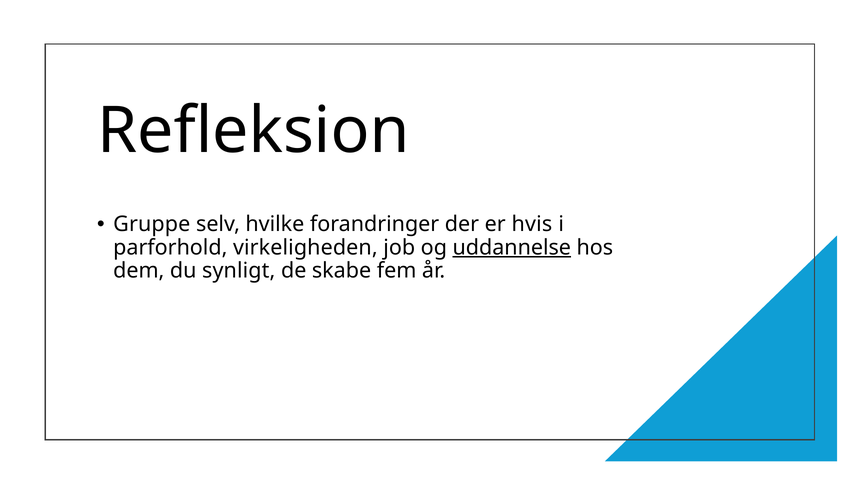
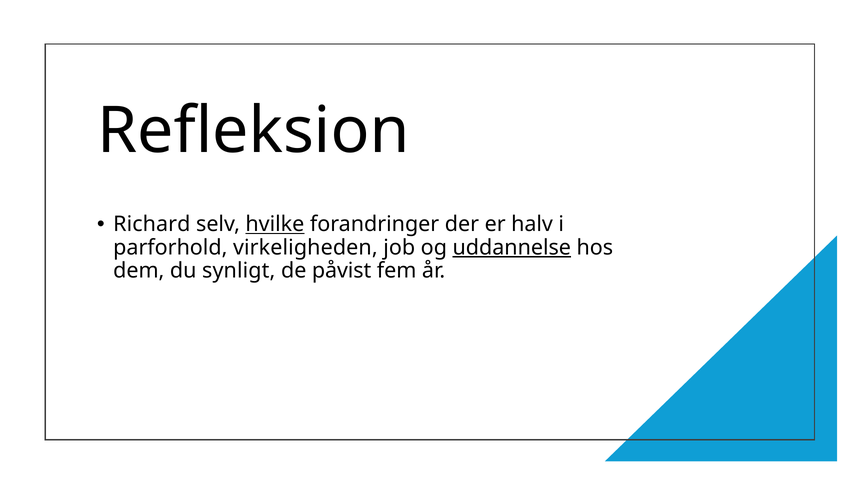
Gruppe: Gruppe -> Richard
hvilke underline: none -> present
hvis: hvis -> halv
skabe: skabe -> påvist
